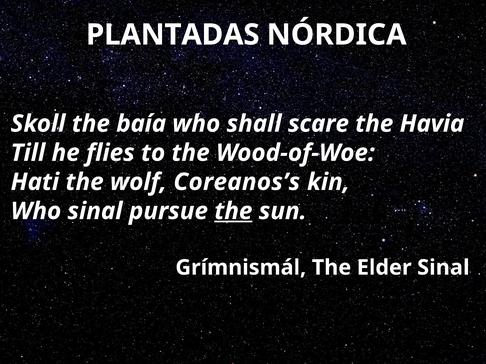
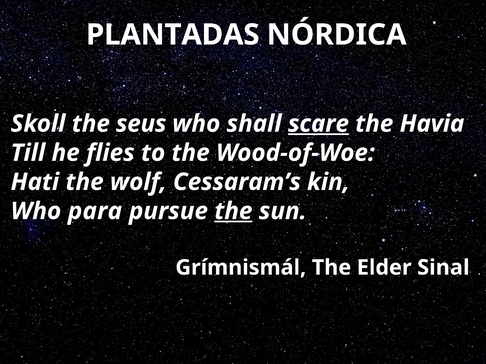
baía: baía -> seus
scare underline: none -> present
Coreanos’s: Coreanos’s -> Cessaram’s
Who sinal: sinal -> para
